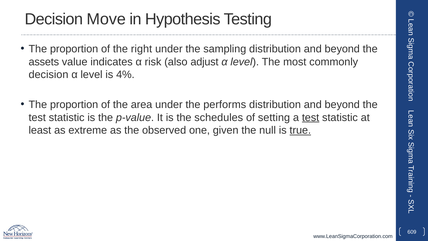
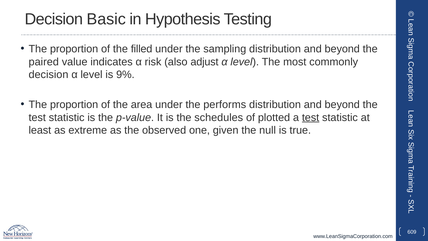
Move: Move -> Basic
right: right -> filled
assets: assets -> paired
4%: 4% -> 9%
setting: setting -> plotted
true underline: present -> none
